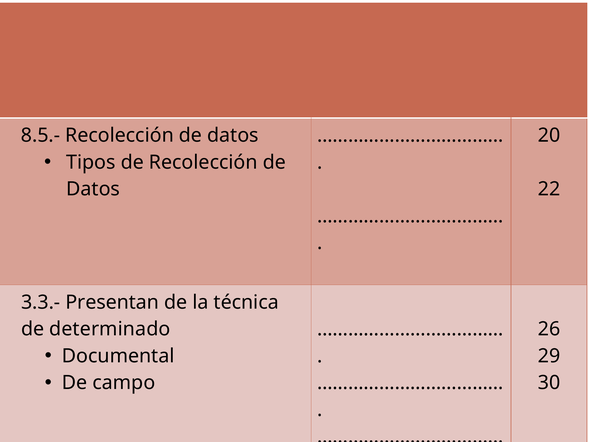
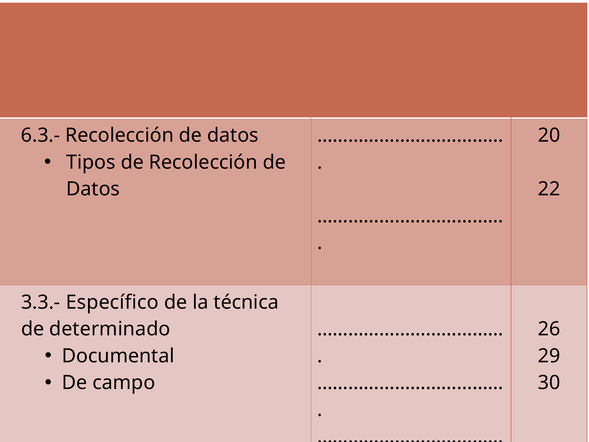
8.5.-: 8.5.- -> 6.3.-
Presentan: Presentan -> Específico
